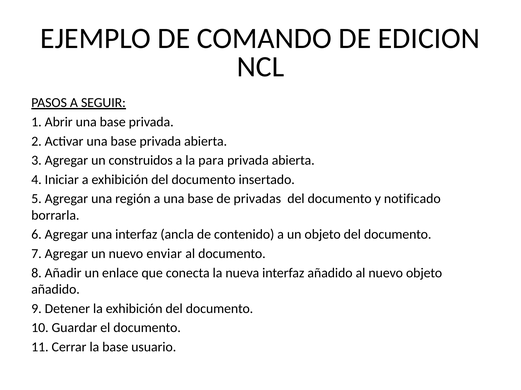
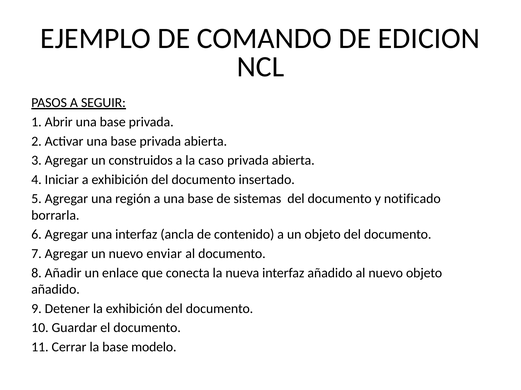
para: para -> caso
privadas: privadas -> sistemas
usuario: usuario -> modelo
